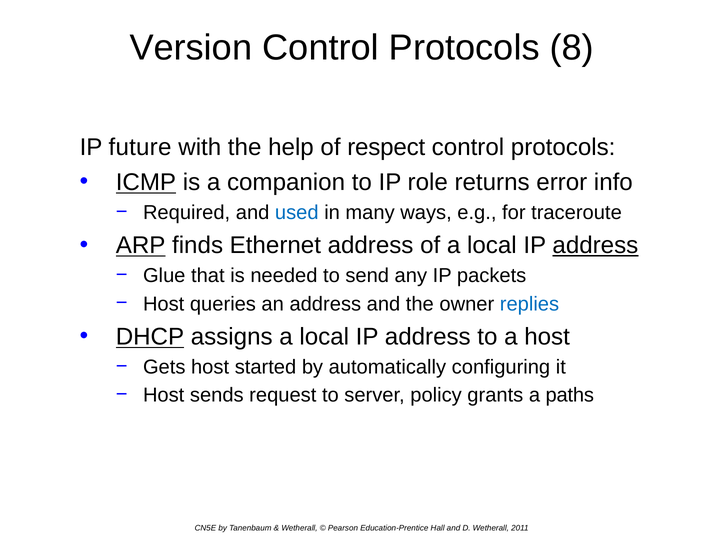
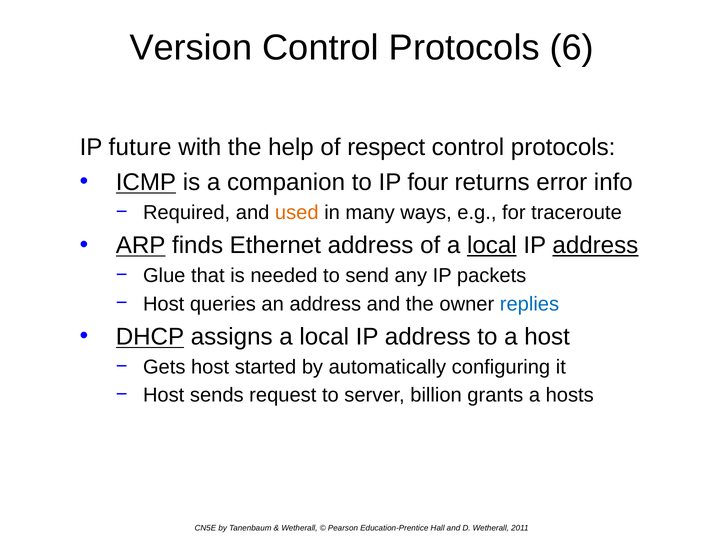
8: 8 -> 6
role: role -> four
used colour: blue -> orange
local at (492, 245) underline: none -> present
policy: policy -> billion
paths: paths -> hosts
